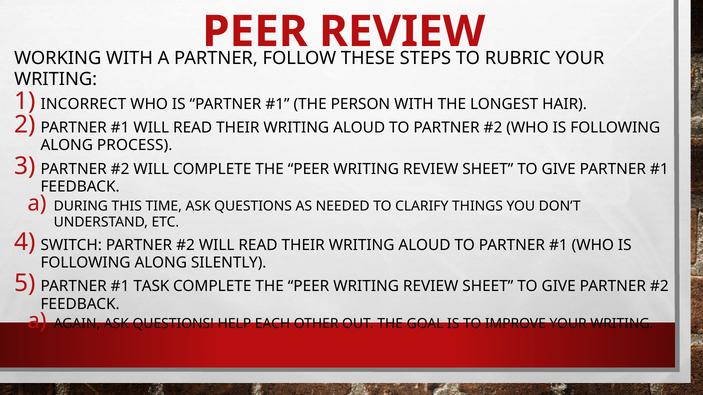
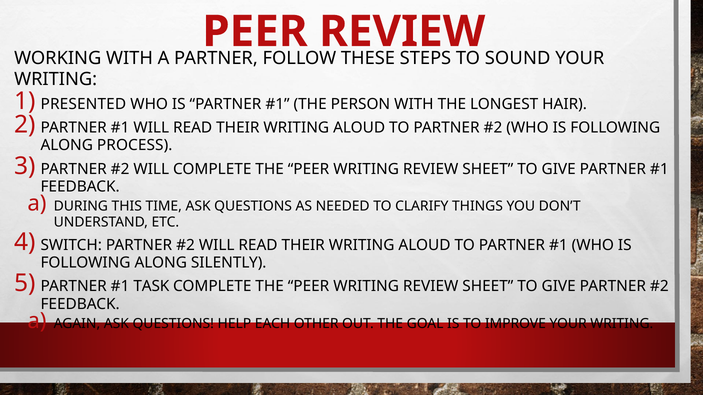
RUBRIC: RUBRIC -> SOUND
INCORRECT: INCORRECT -> PRESENTED
